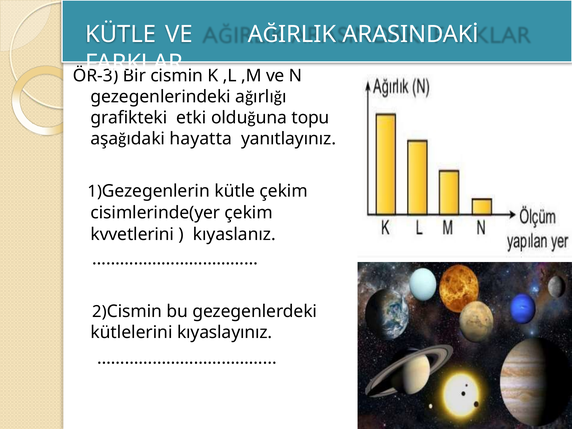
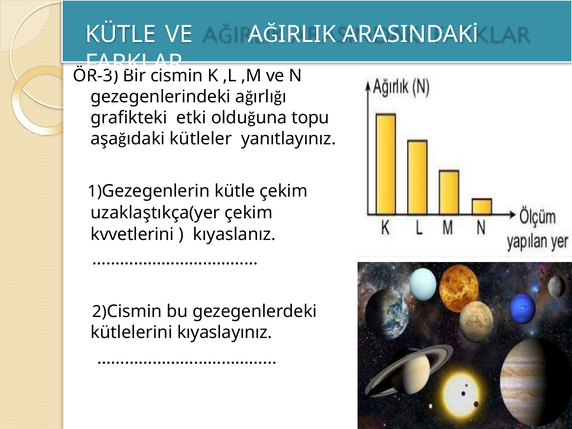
hayatta: hayatta -> kütleler
cisimlerinde(yer: cisimlerinde(yer -> uzaklaştıkça(yer
